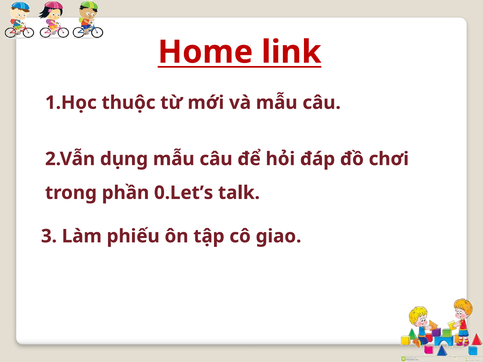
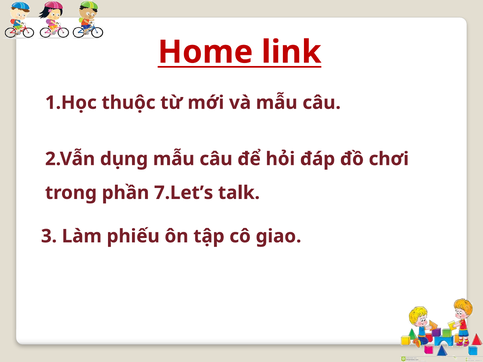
0.Let’s: 0.Let’s -> 7.Let’s
